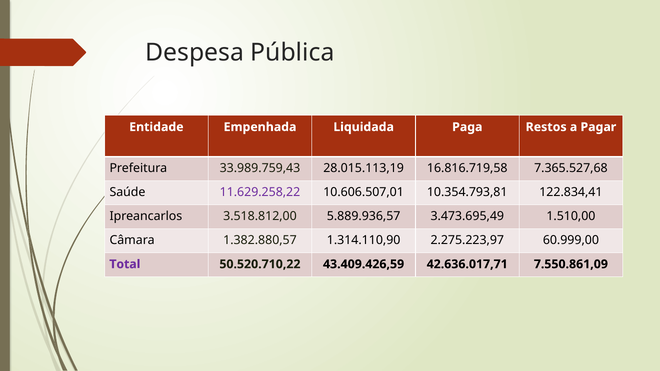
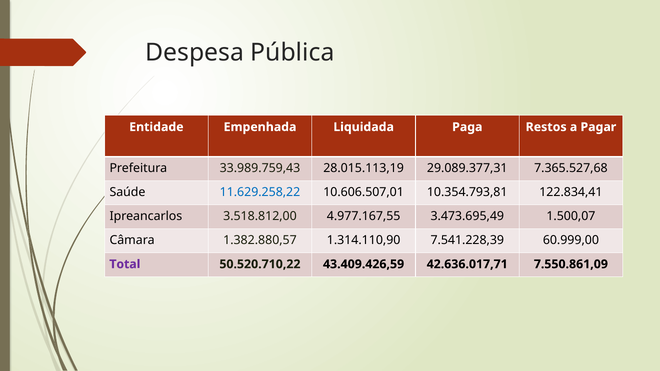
16.816.719,58: 16.816.719,58 -> 29.089.377,31
11.629.258,22 colour: purple -> blue
5.889.936,57: 5.889.936,57 -> 4.977.167,55
1.510,00: 1.510,00 -> 1.500,07
2.275.223,97: 2.275.223,97 -> 7.541.228,39
